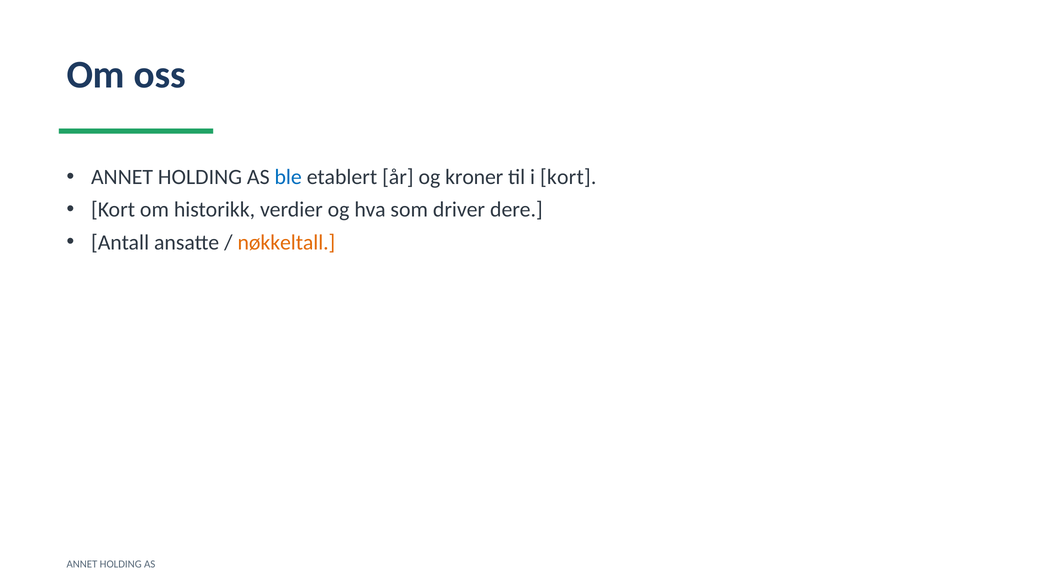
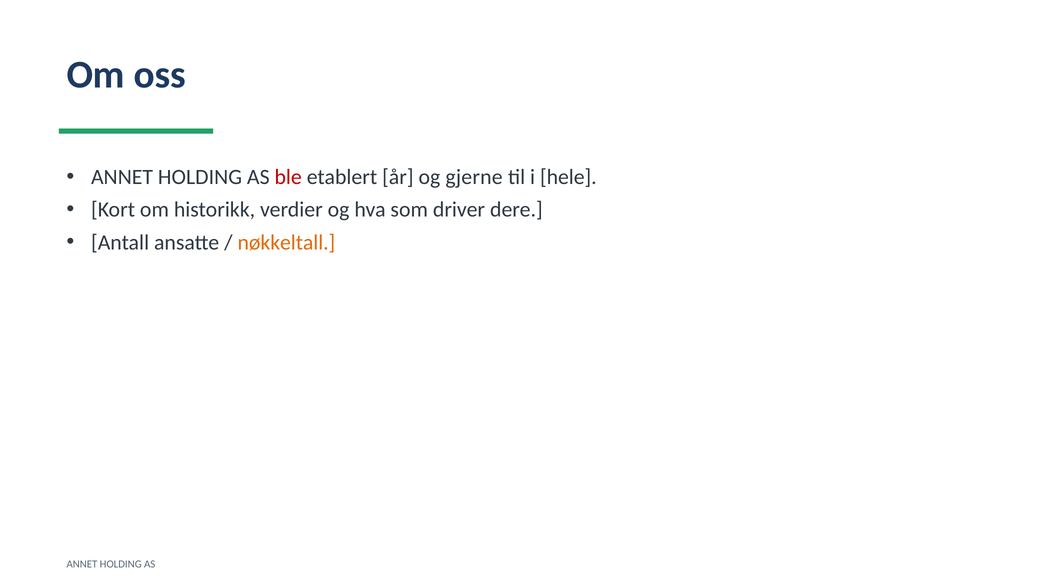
ble colour: blue -> red
kroner: kroner -> gjerne
i kort: kort -> hele
